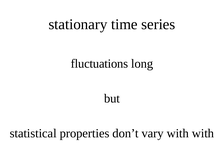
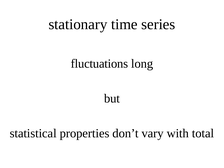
with with: with -> total
